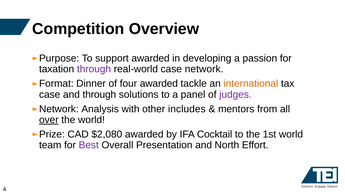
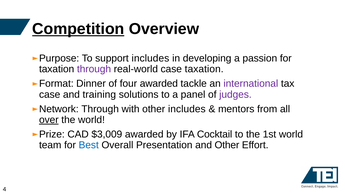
Competition underline: none -> present
support awarded: awarded -> includes
case network: network -> taxation
international colour: orange -> purple
and through: through -> training
Network Analysis: Analysis -> Through
$2,080: $2,080 -> $3,009
Best colour: purple -> blue
and North: North -> Other
